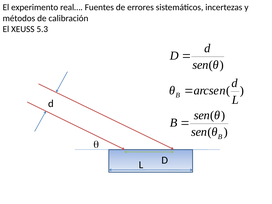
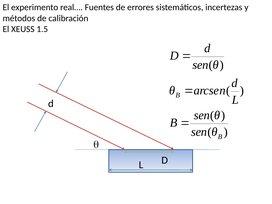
5.3: 5.3 -> 1.5
